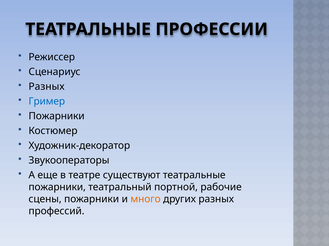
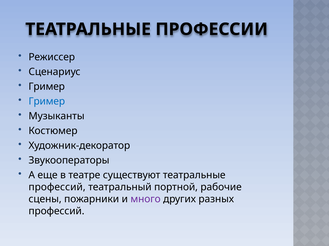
Разных at (47, 87): Разных -> Гример
Пожарники at (57, 116): Пожарники -> Музыканты
пожарники at (57, 188): пожарники -> профессий
много colour: orange -> purple
